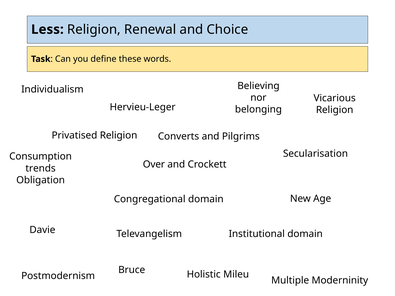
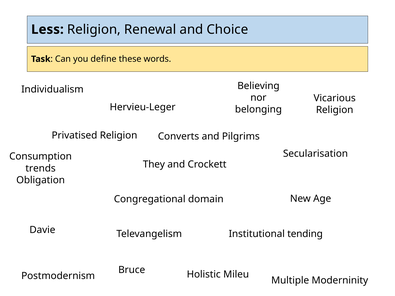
Over: Over -> They
Institutional domain: domain -> tending
